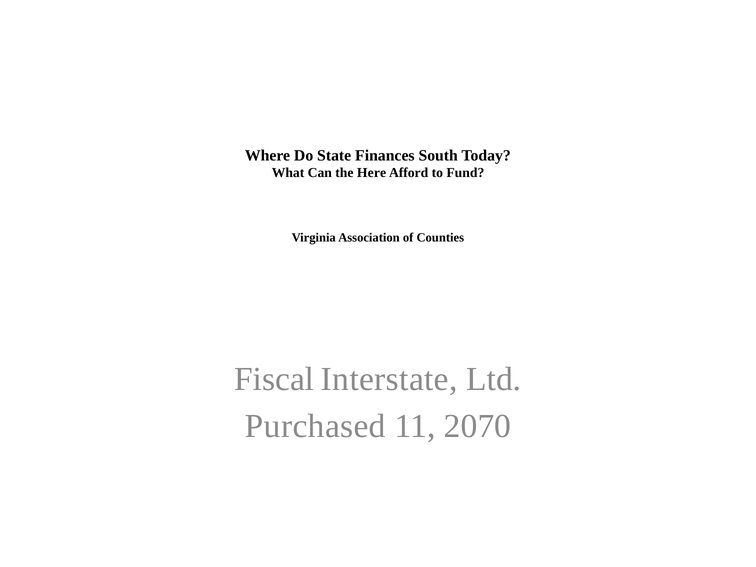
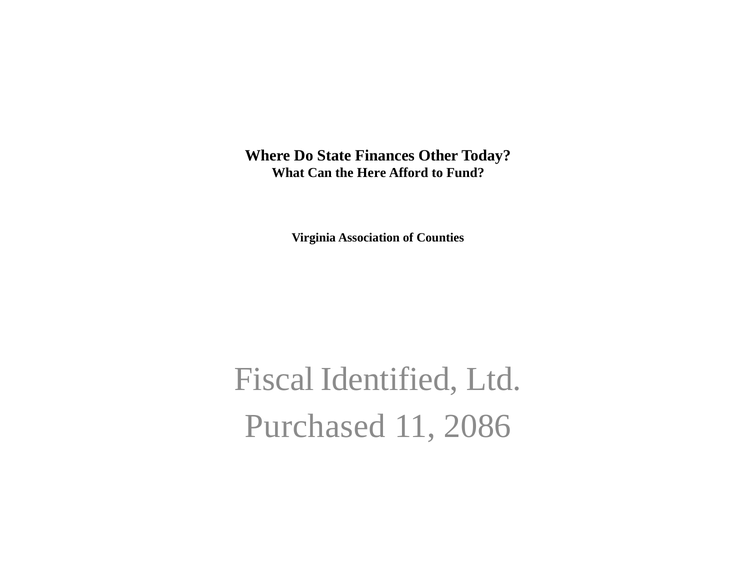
South: South -> Other
Interstate: Interstate -> Identified
2070: 2070 -> 2086
